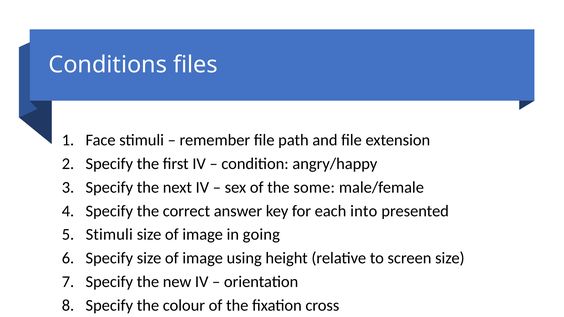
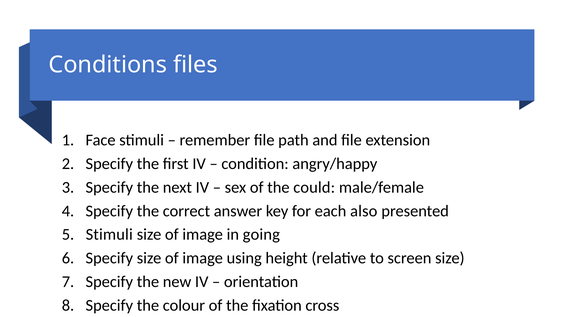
some: some -> could
into: into -> also
